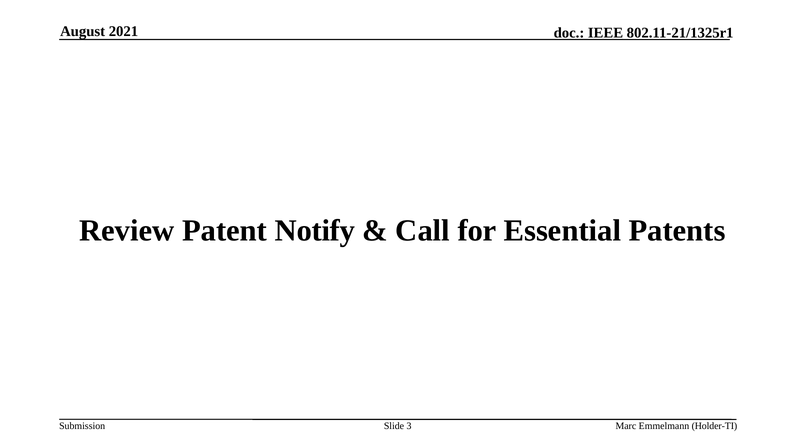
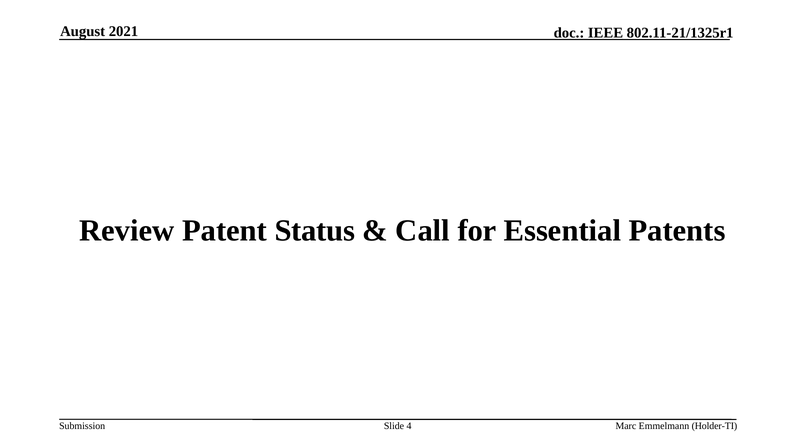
Notify: Notify -> Status
3: 3 -> 4
